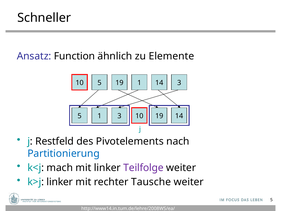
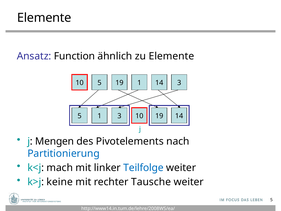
Schneller at (44, 18): Schneller -> Elemente
Restfeld: Restfeld -> Mengen
Teilfolge colour: purple -> blue
k>j linker: linker -> keine
